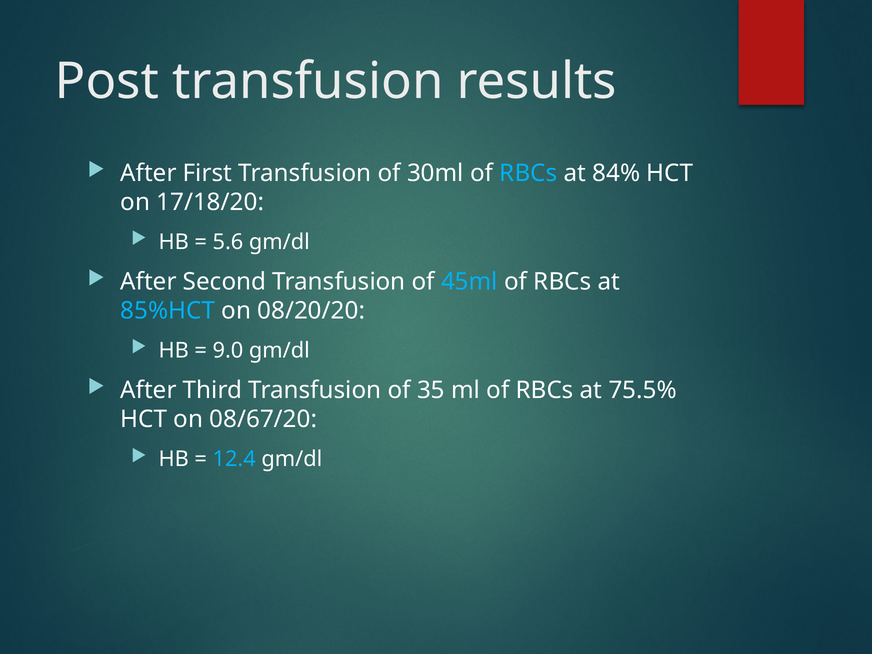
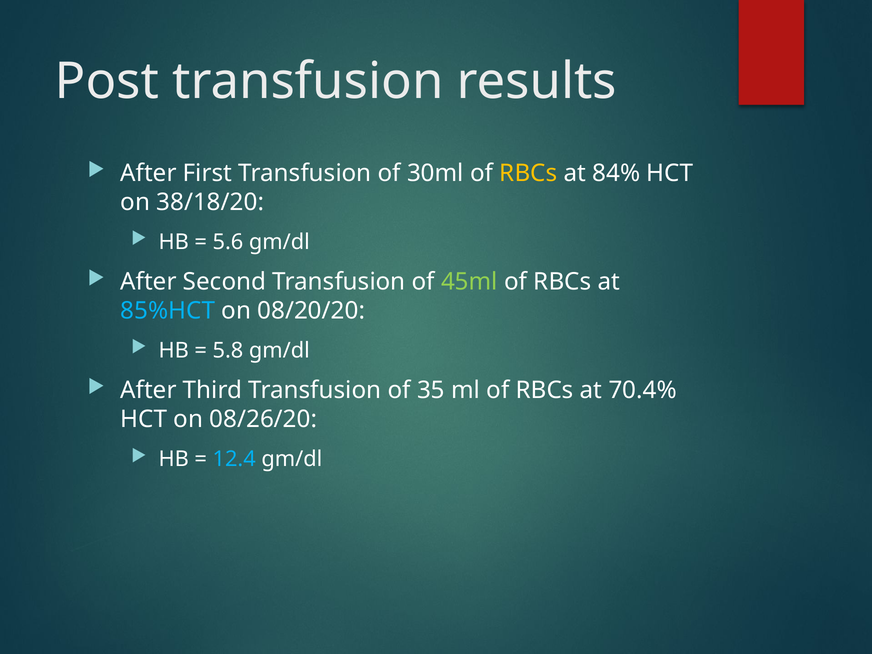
RBCs at (528, 173) colour: light blue -> yellow
17/18/20: 17/18/20 -> 38/18/20
45ml colour: light blue -> light green
9.0: 9.0 -> 5.8
75.5%: 75.5% -> 70.4%
08/67/20: 08/67/20 -> 08/26/20
